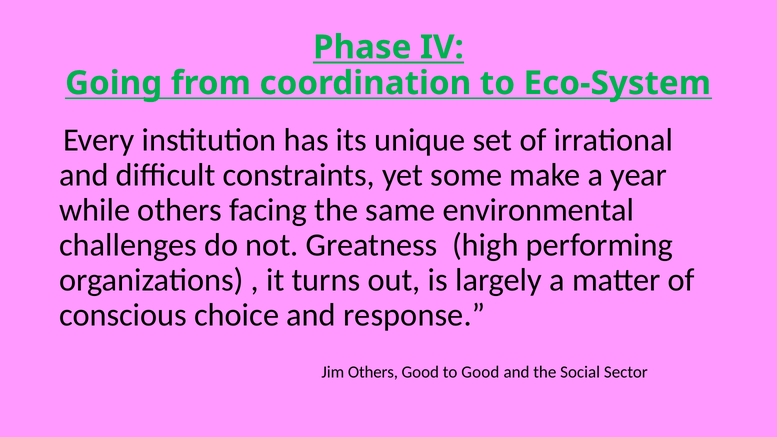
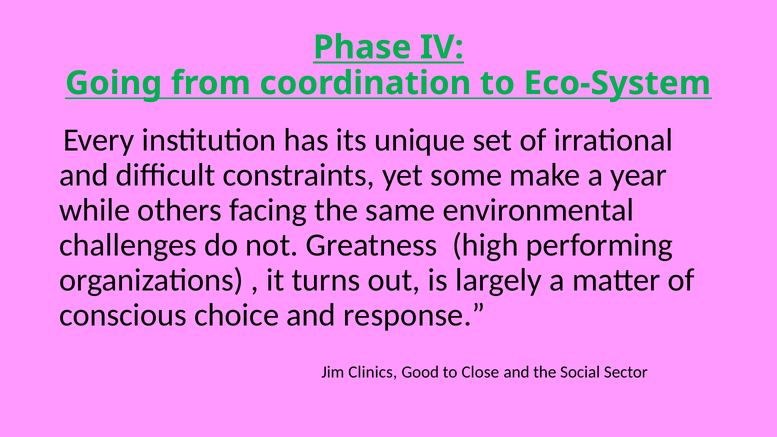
Jim Others: Others -> Clinics
to Good: Good -> Close
